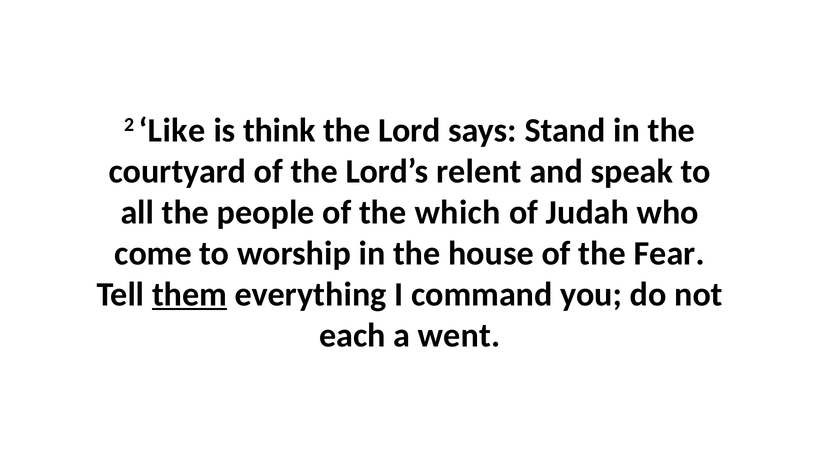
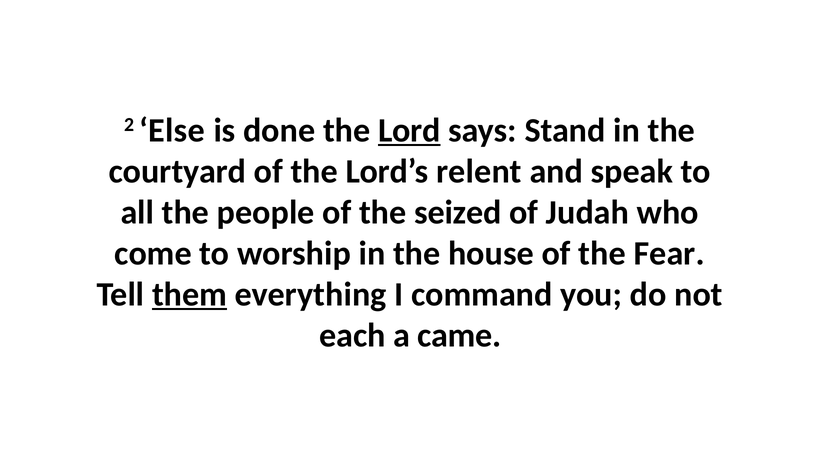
Like: Like -> Else
think: think -> done
Lord underline: none -> present
which: which -> seized
went: went -> came
